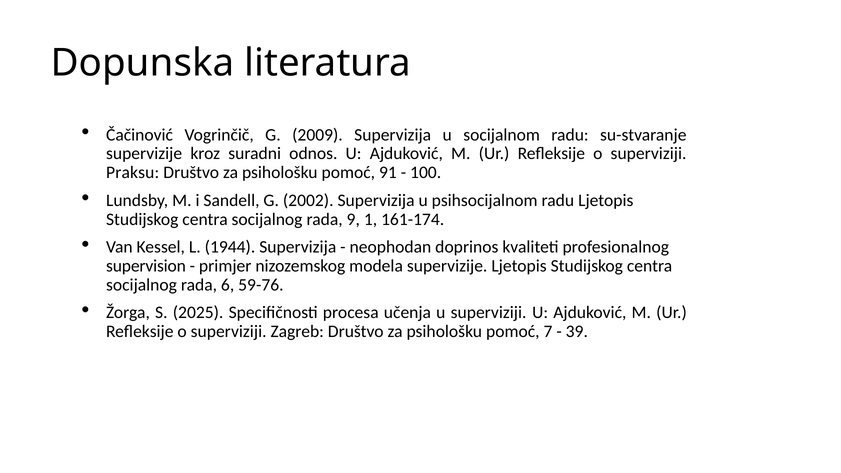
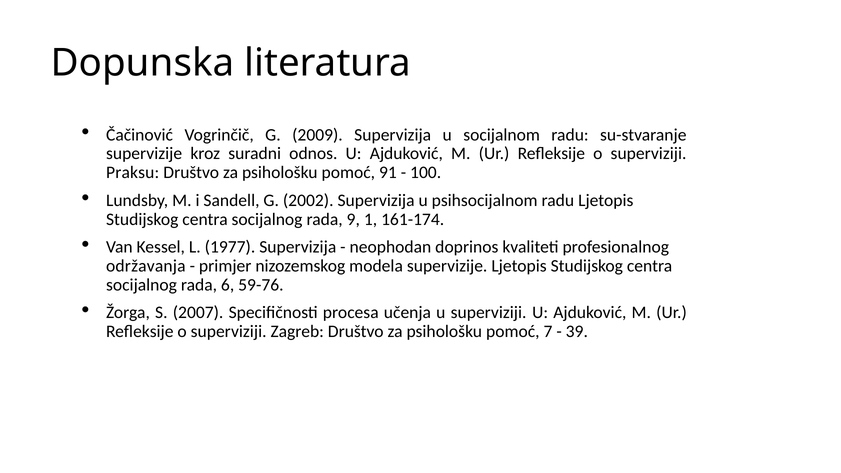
1944: 1944 -> 1977
supervision: supervision -> održavanja
2025: 2025 -> 2007
